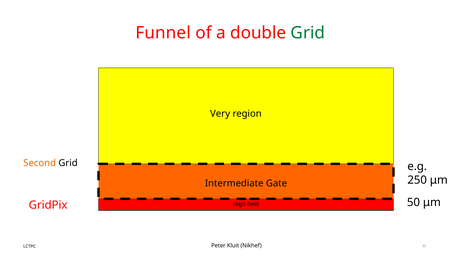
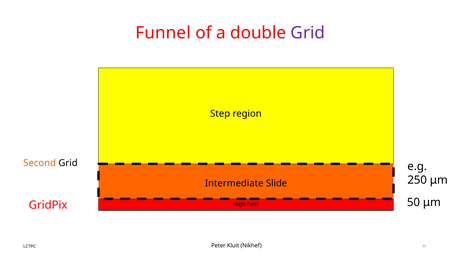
Grid at (308, 33) colour: green -> purple
Very: Very -> Step
Gate: Gate -> Slide
